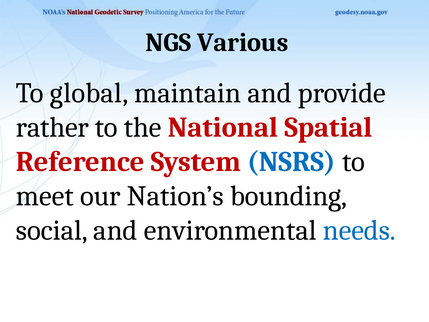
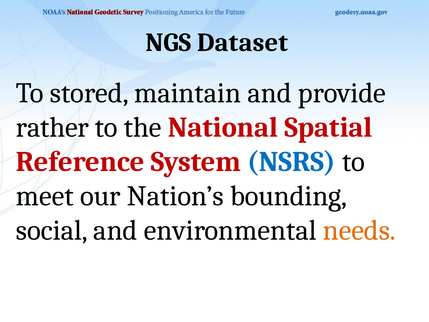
Various: Various -> Dataset
global: global -> stored
needs colour: blue -> orange
